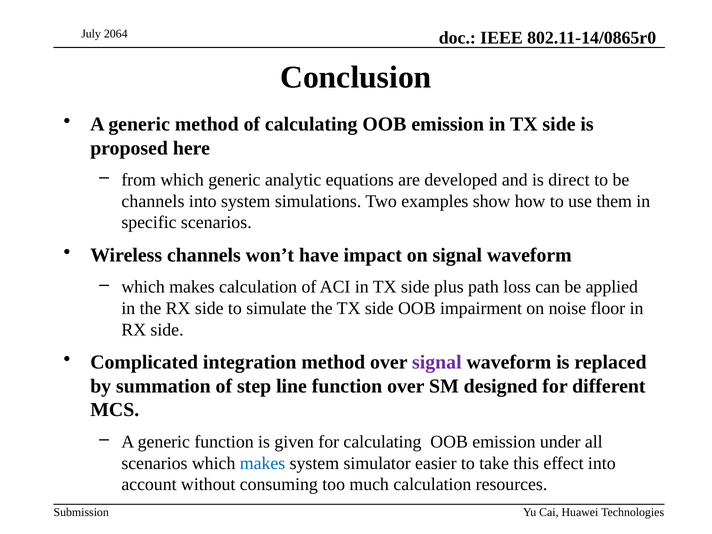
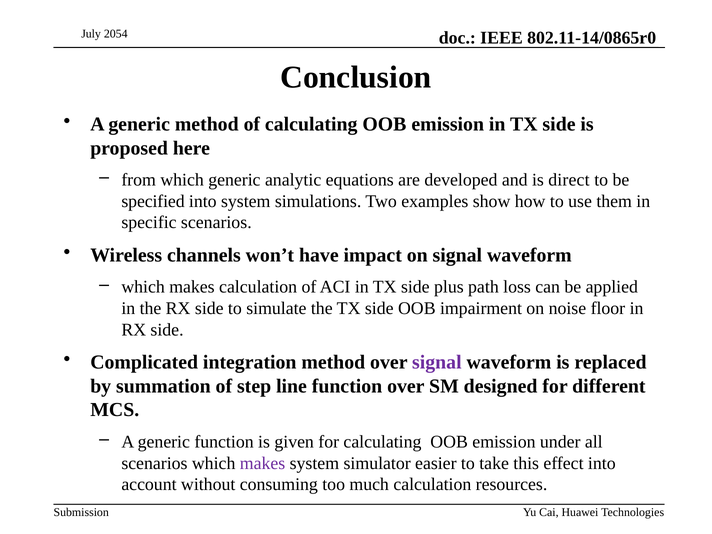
2064: 2064 -> 2054
channels at (153, 201): channels -> specified
makes at (263, 463) colour: blue -> purple
